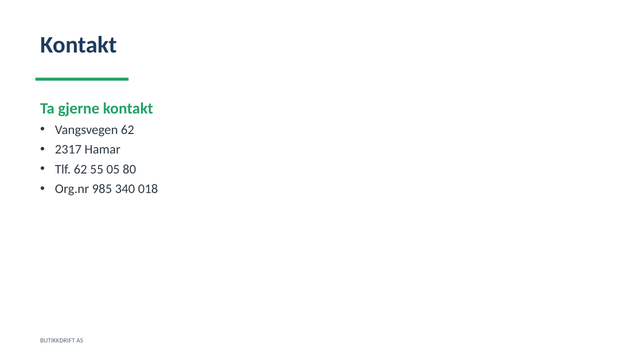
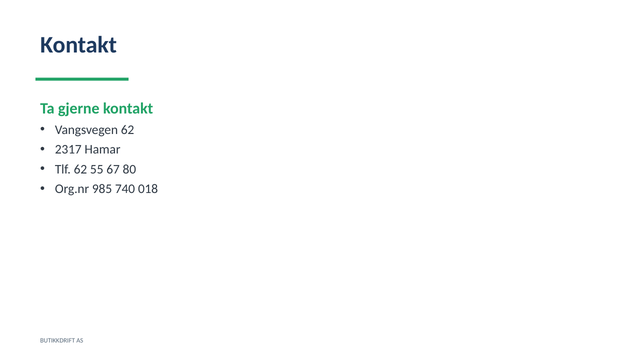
05: 05 -> 67
340: 340 -> 740
